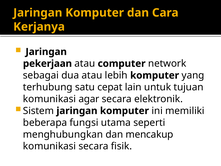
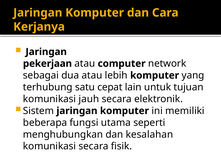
agar: agar -> jauh
mencakup: mencakup -> kesalahan
